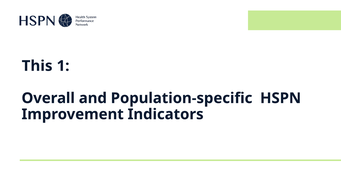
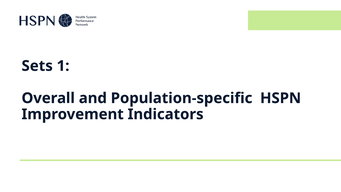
This: This -> Sets
